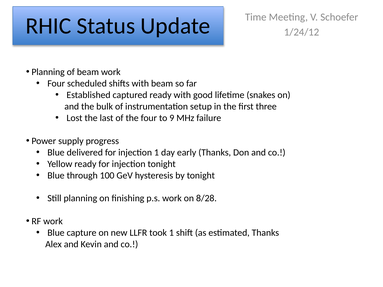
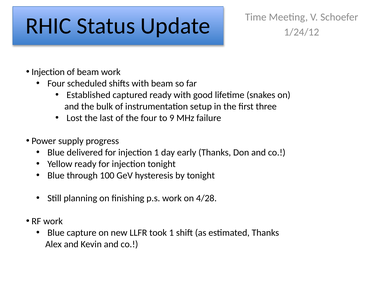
Planning at (48, 72): Planning -> Injection
8/28: 8/28 -> 4/28
